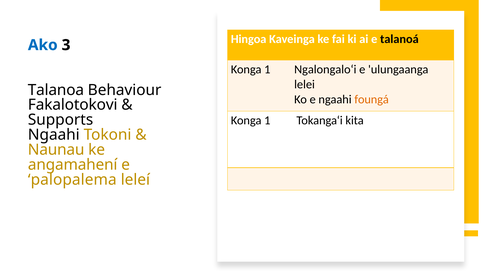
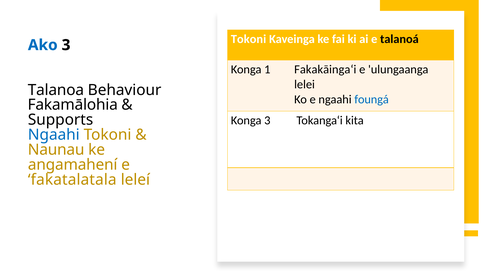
Hingoa at (249, 39): Hingoa -> Tokoni
Ngalongalo‘i: Ngalongalo‘i -> Fakakāinga‘i
foungá colour: orange -> blue
Fakalotokovi: Fakalotokovi -> Fakamālohia
1 at (267, 120): 1 -> 3
Ngaahi at (54, 135) colour: black -> blue
palopalema: palopalema -> fakatalatala
